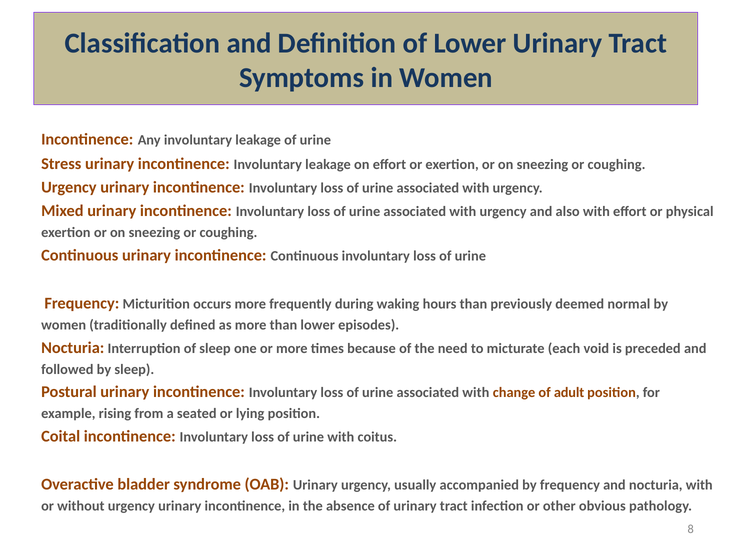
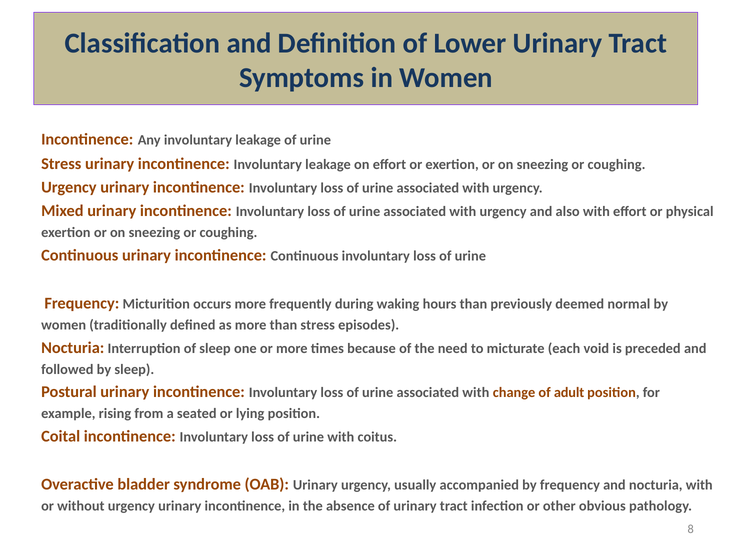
than lower: lower -> stress
